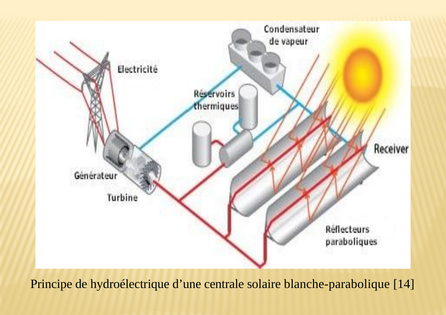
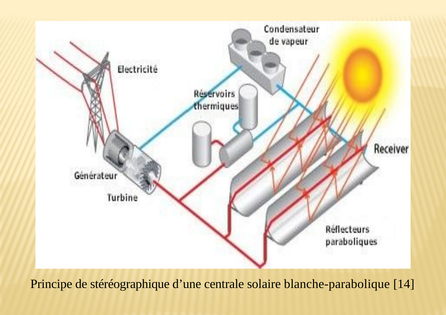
hydroélectrique: hydroélectrique -> stéréographique
